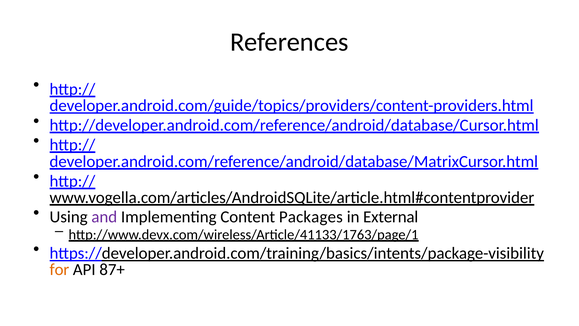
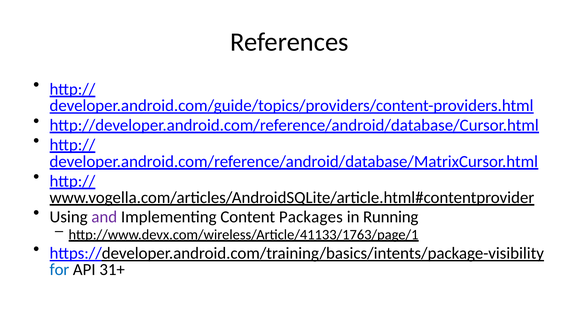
External: External -> Running
for colour: orange -> blue
87+: 87+ -> 31+
